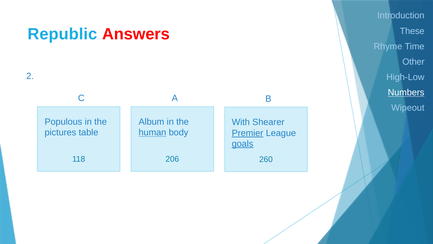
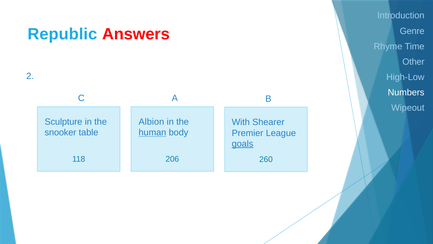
These: These -> Genre
Numbers underline: present -> none
Populous: Populous -> Sculpture
Album: Album -> Albion
pictures: pictures -> snooker
Premier underline: present -> none
